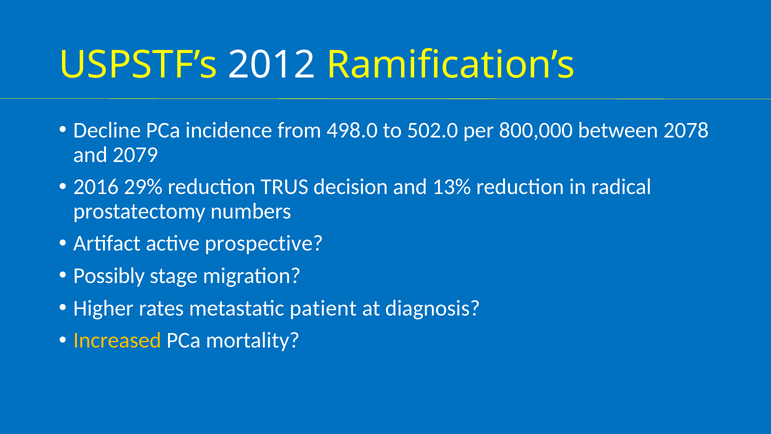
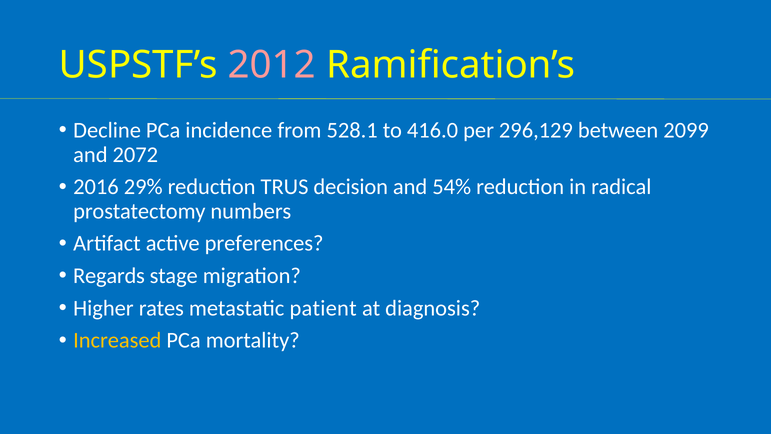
2012 colour: white -> pink
498.0: 498.0 -> 528.1
502.0: 502.0 -> 416.0
800,000: 800,000 -> 296,129
2078: 2078 -> 2099
2079: 2079 -> 2072
13%: 13% -> 54%
prospective: prospective -> preferences
Possibly: Possibly -> Regards
